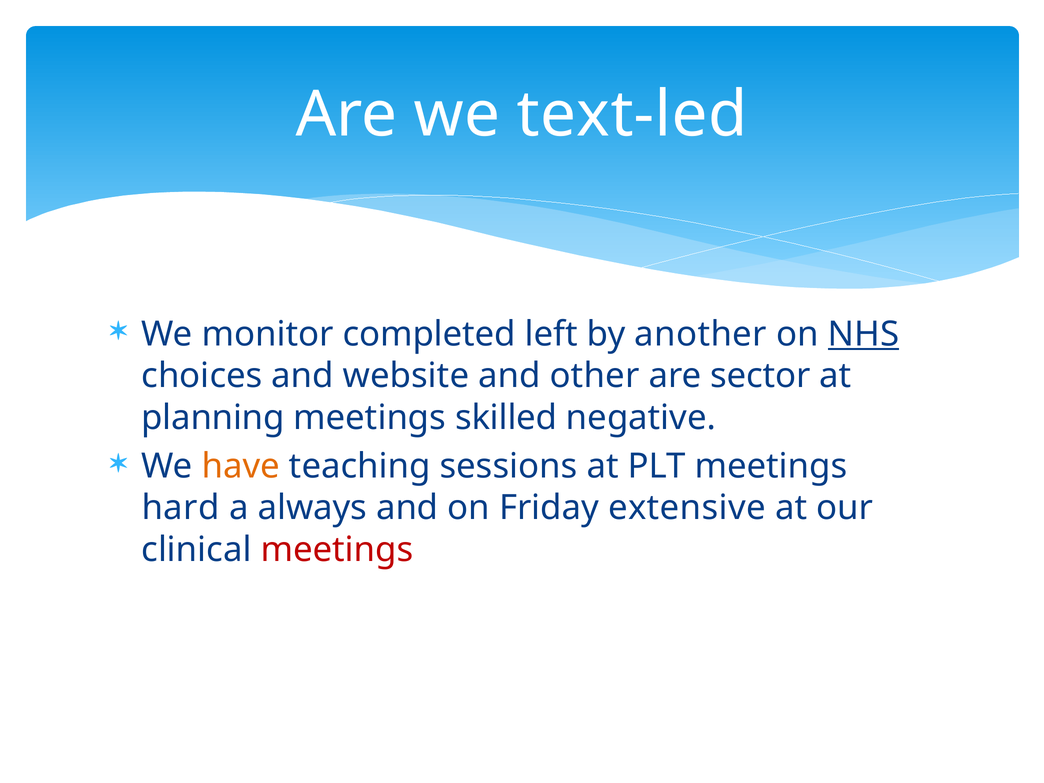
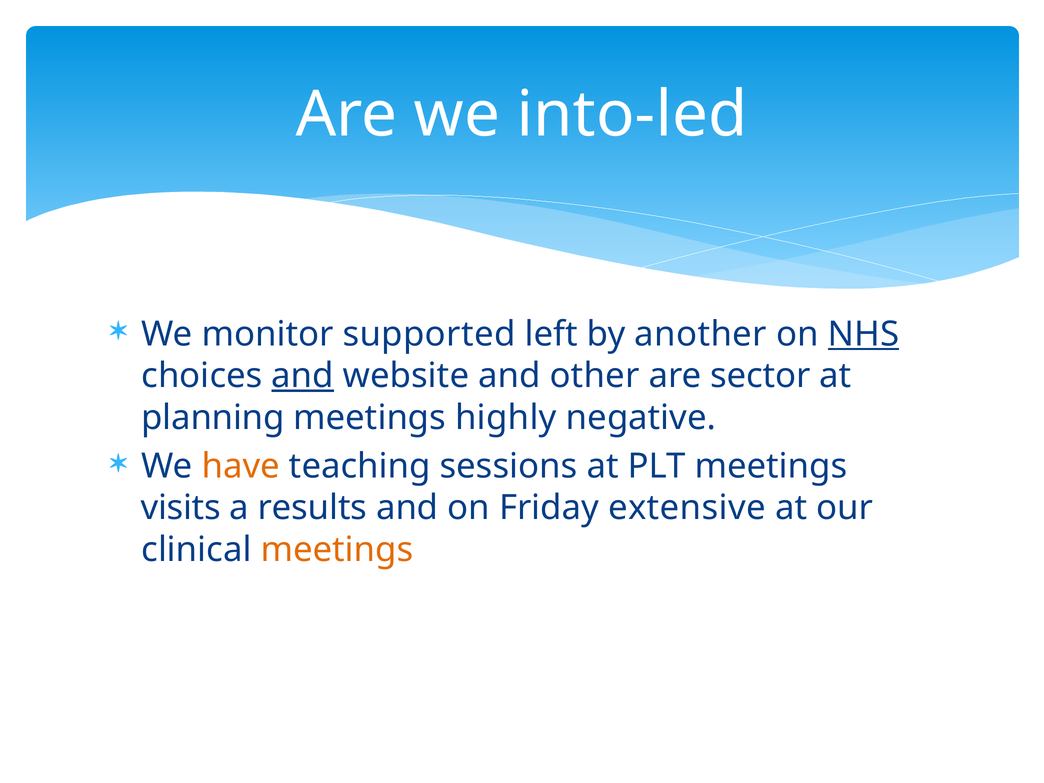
text-led: text-led -> into-led
completed: completed -> supported
and at (303, 376) underline: none -> present
skilled: skilled -> highly
hard: hard -> visits
always: always -> results
meetings at (337, 550) colour: red -> orange
